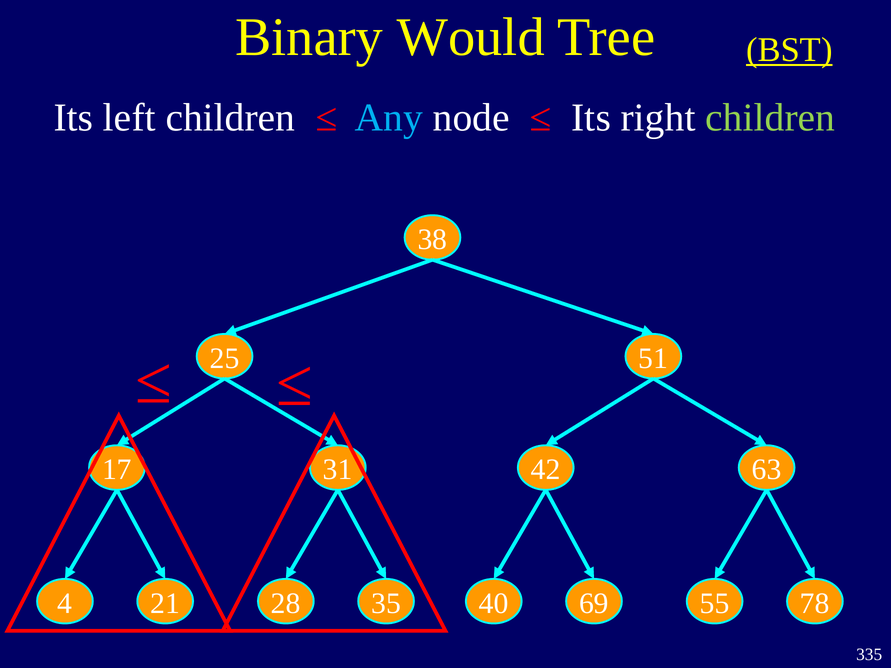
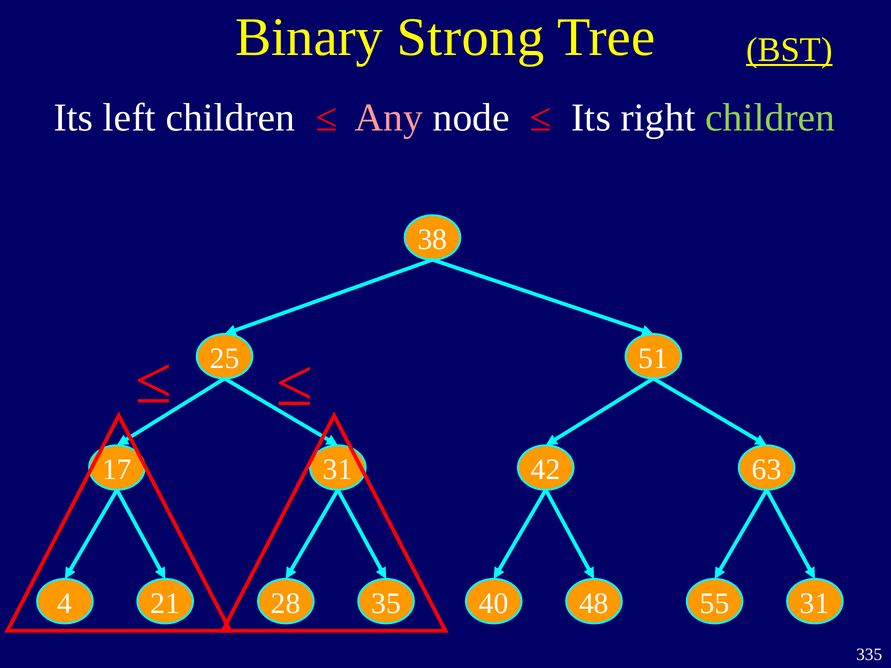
Would: Would -> Strong
Any colour: light blue -> pink
69: 69 -> 48
55 78: 78 -> 31
